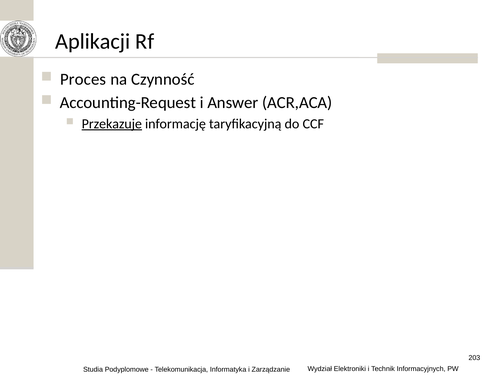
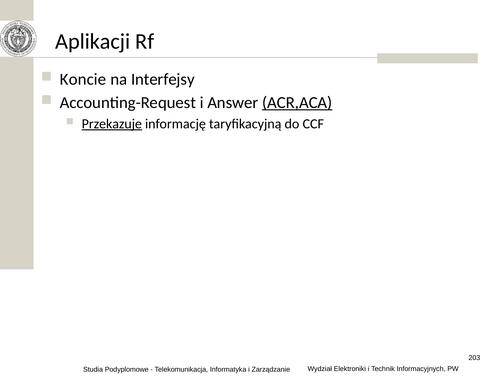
Proces: Proces -> Koncie
Czynność: Czynność -> Interfejsy
ACR,ACA underline: none -> present
